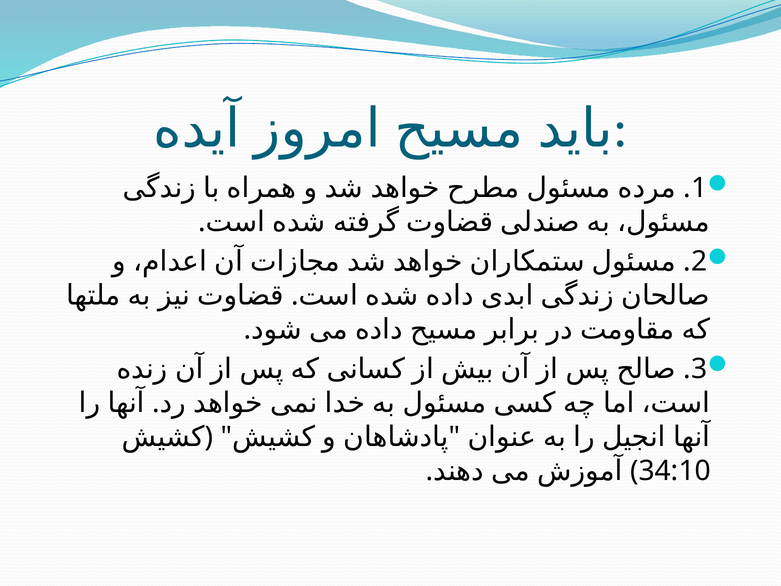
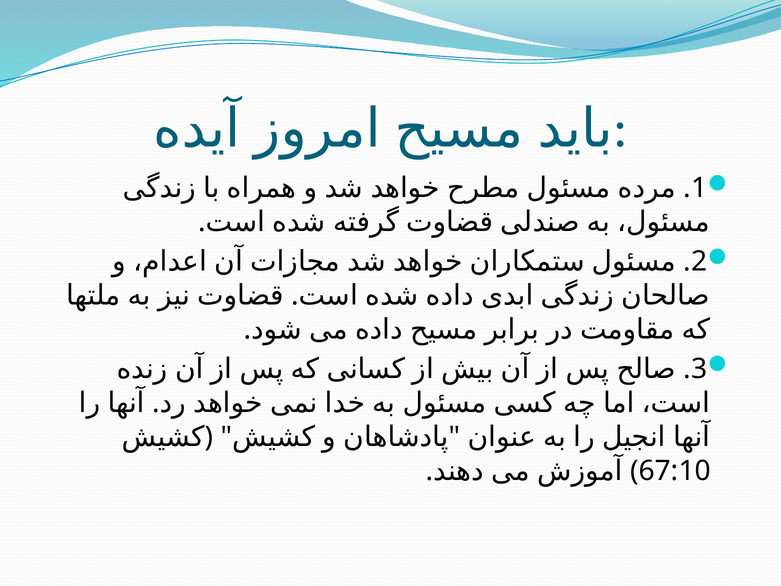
34:10: 34:10 -> 67:10
